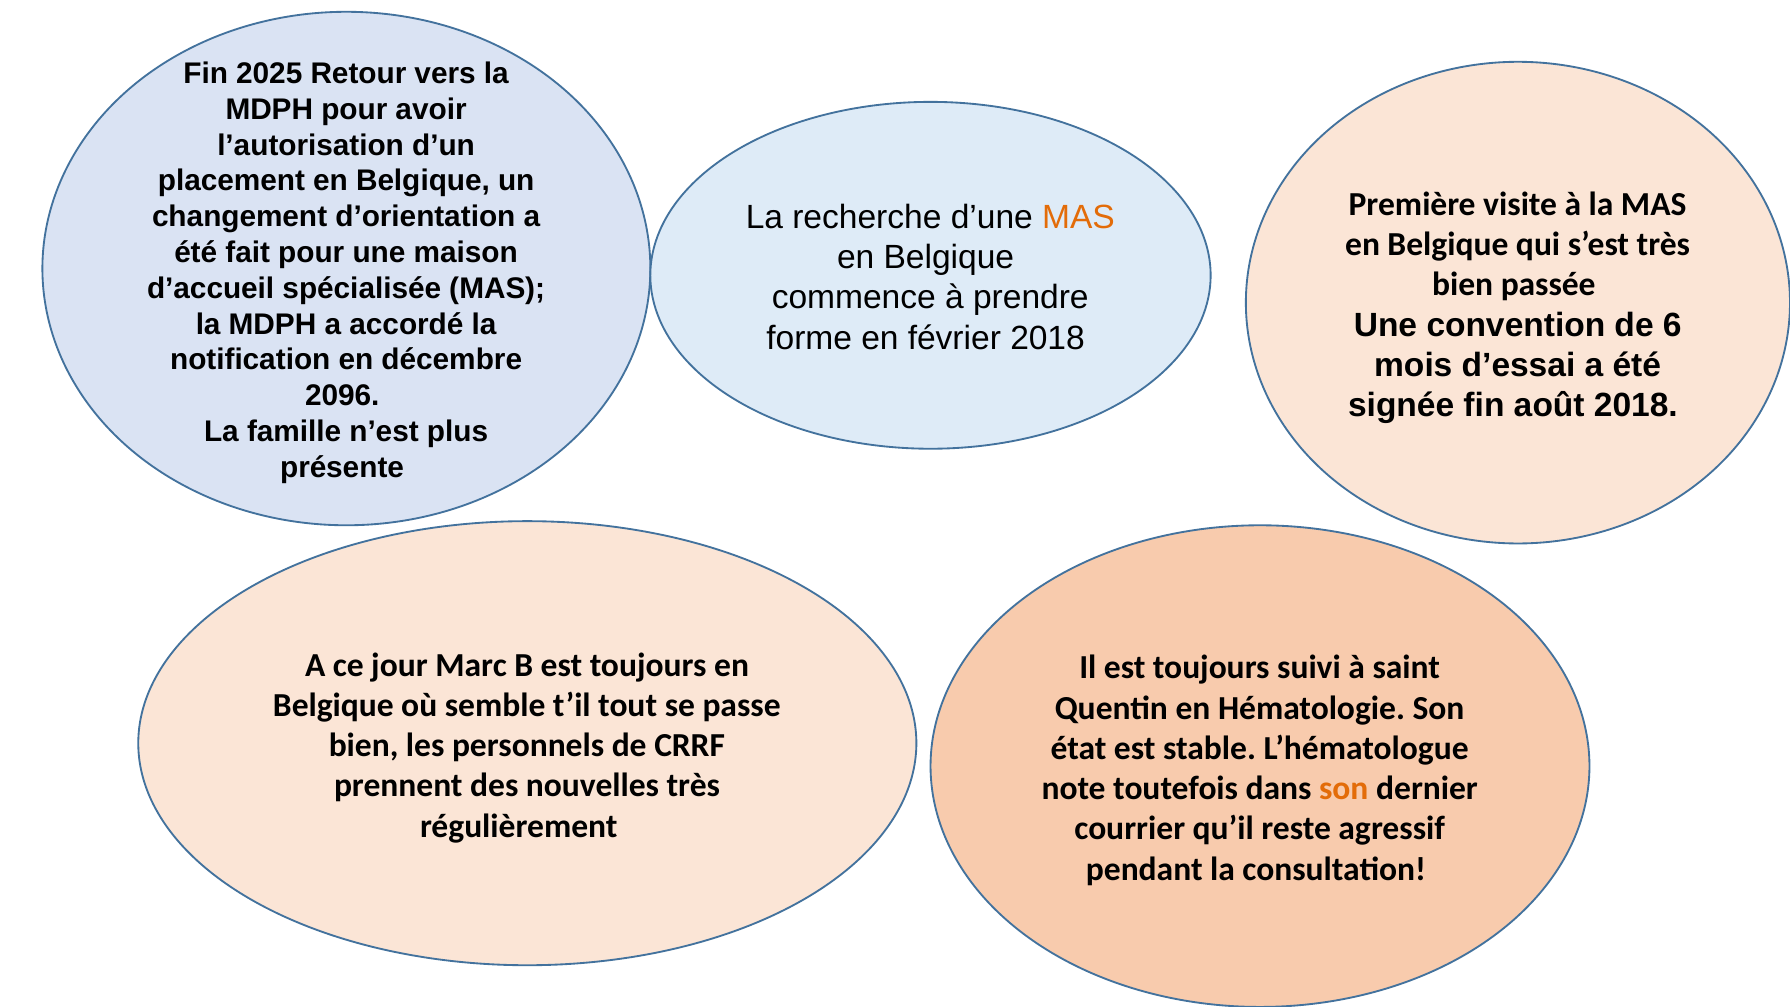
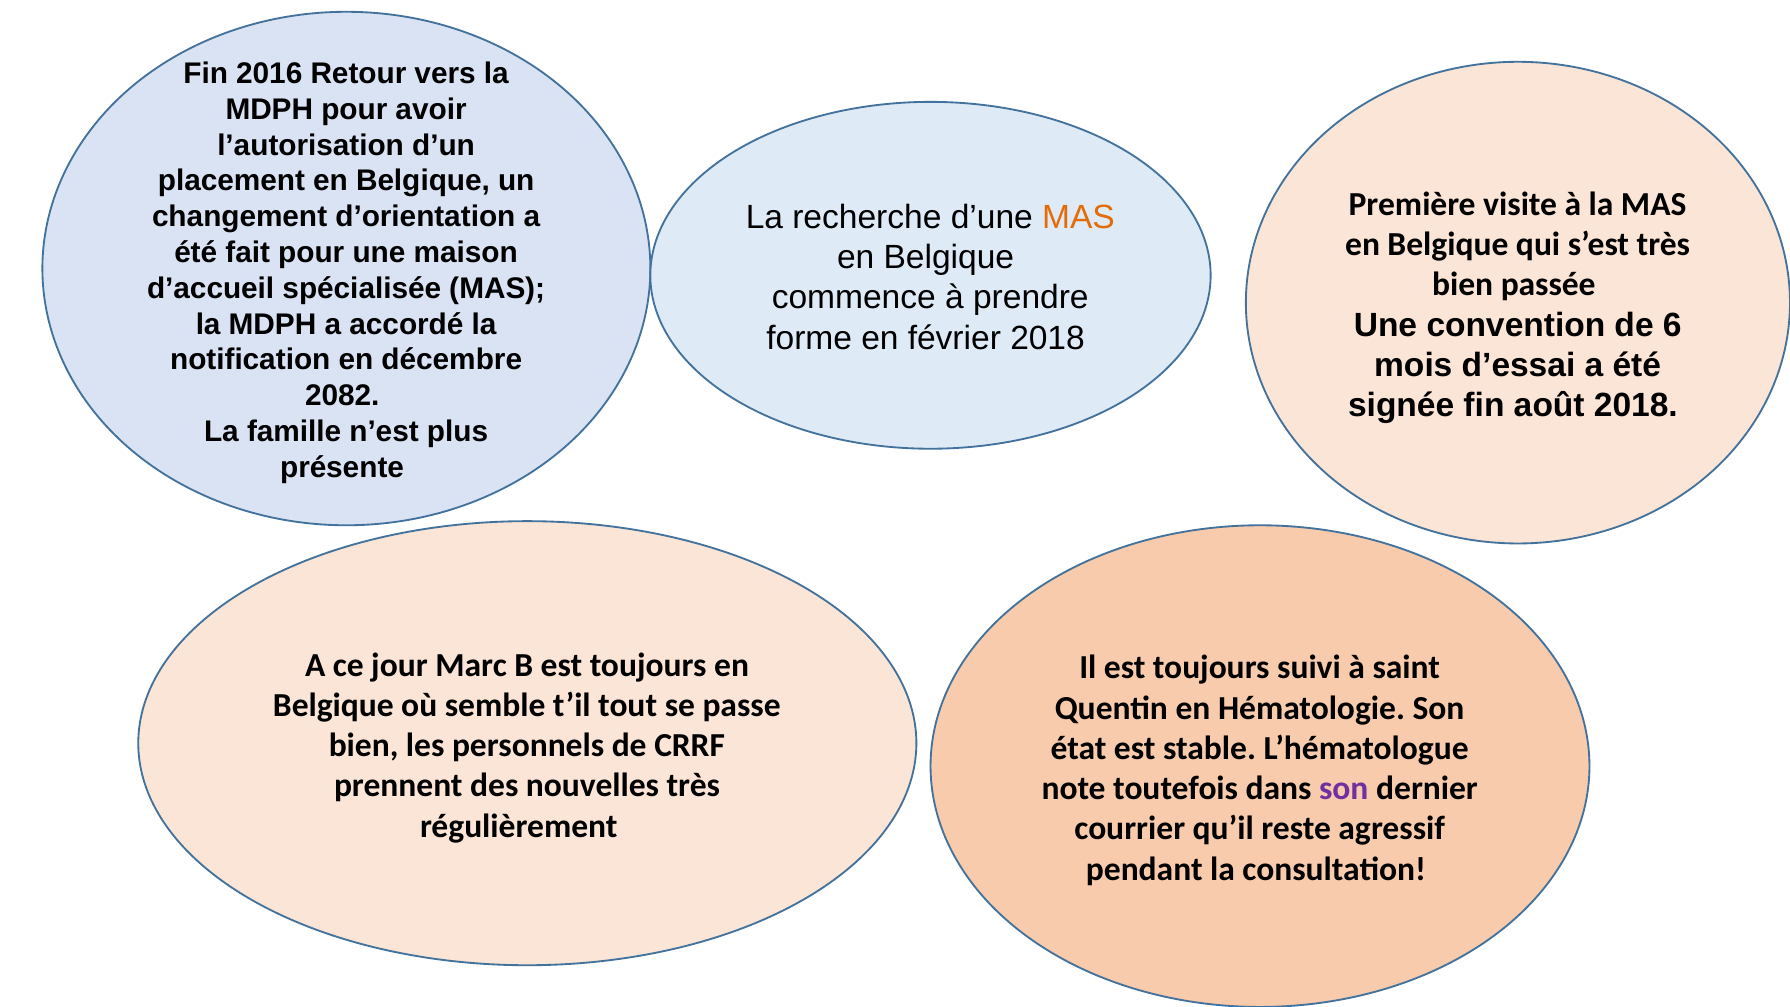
2025: 2025 -> 2016
2096: 2096 -> 2082
son at (1344, 788) colour: orange -> purple
